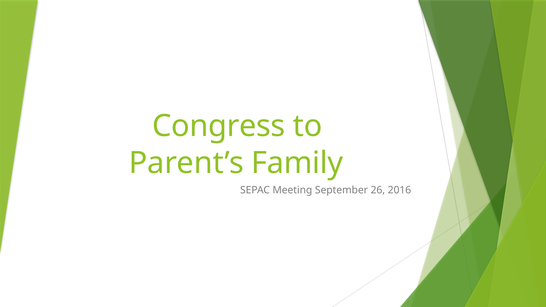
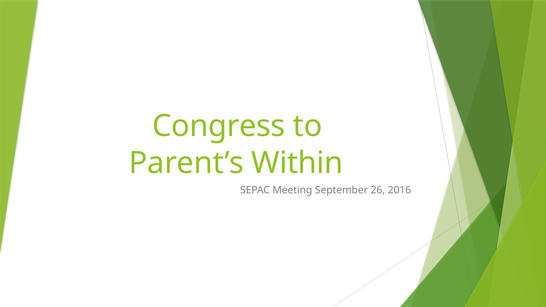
Family: Family -> Within
